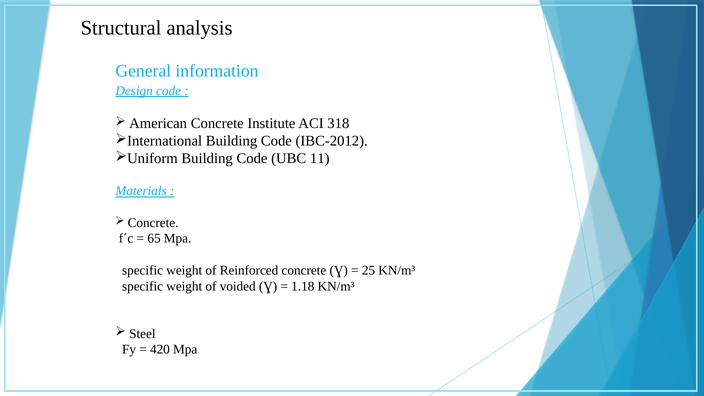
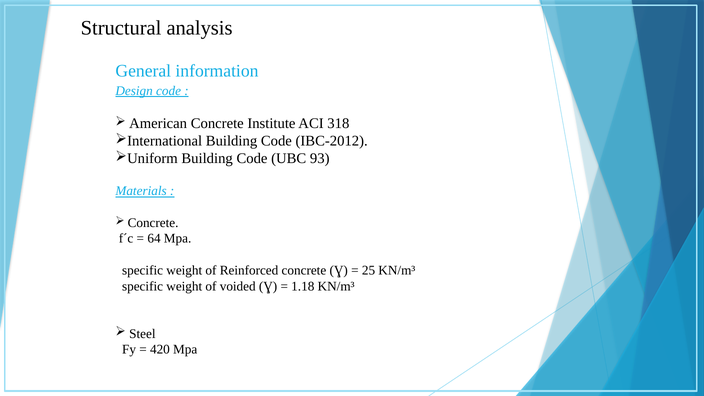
11: 11 -> 93
65: 65 -> 64
